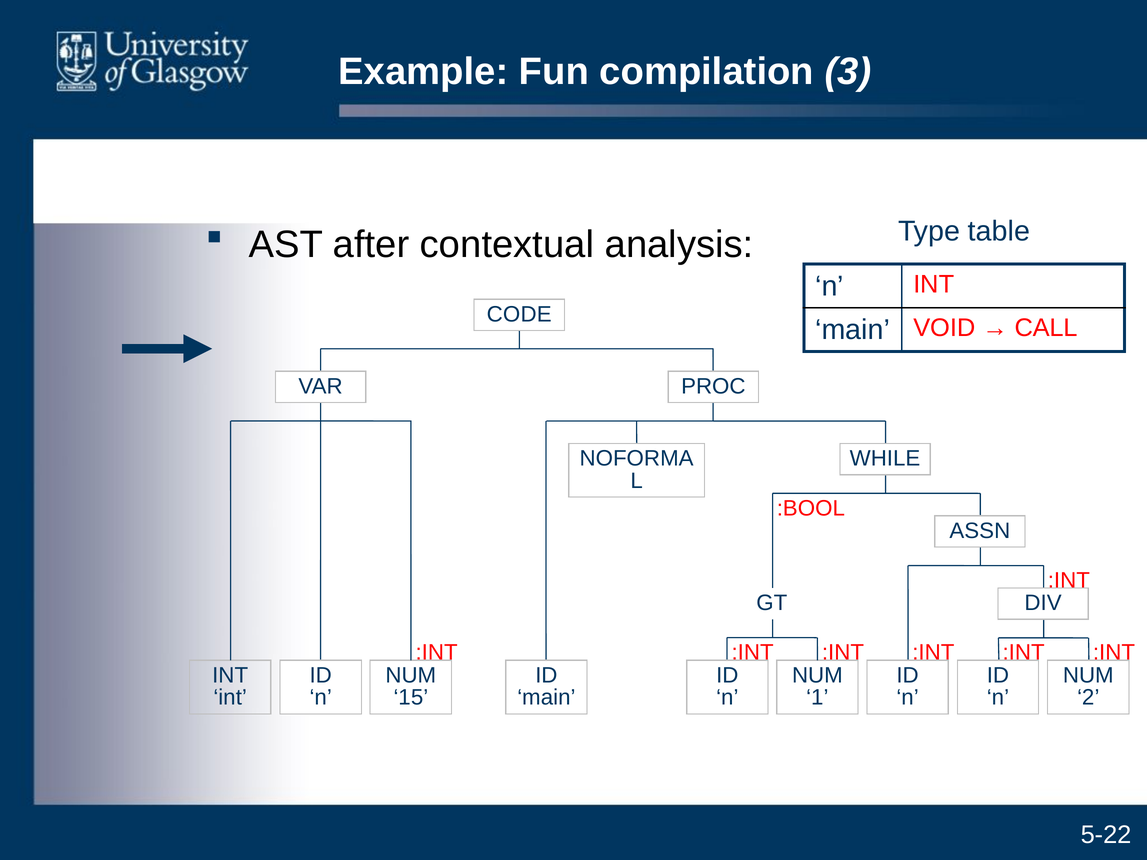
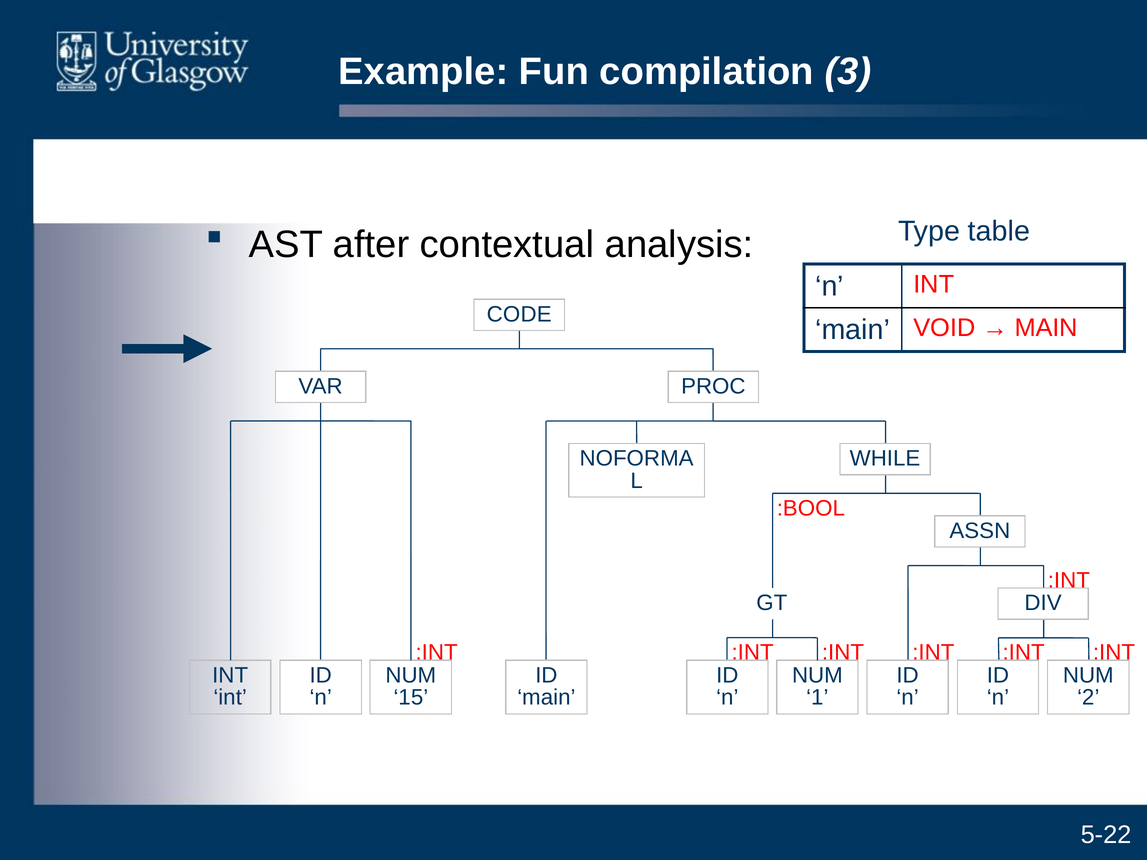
CALL at (1046, 328): CALL -> MAIN
